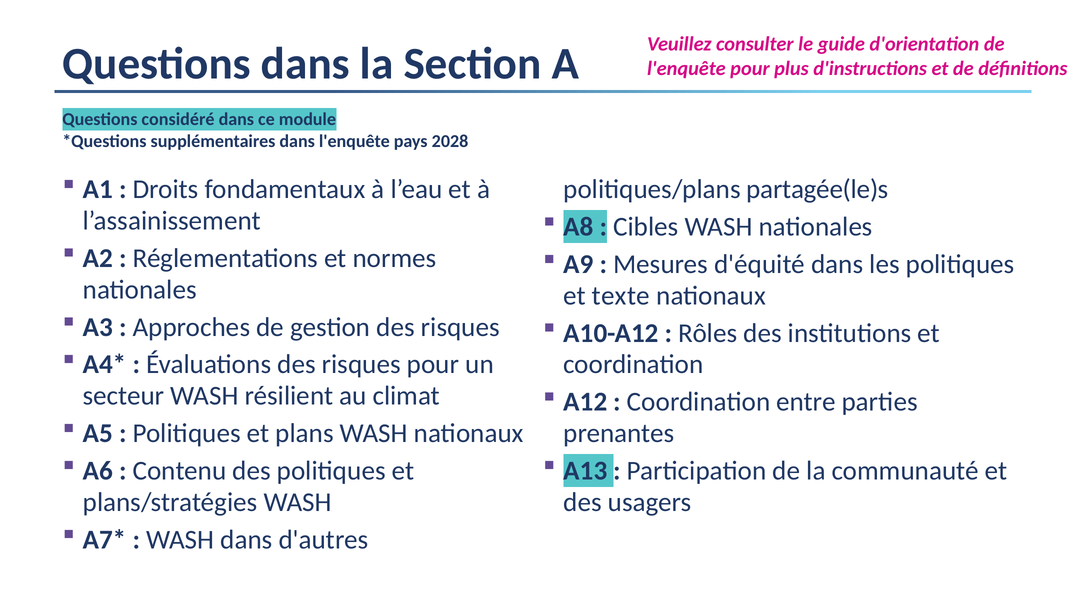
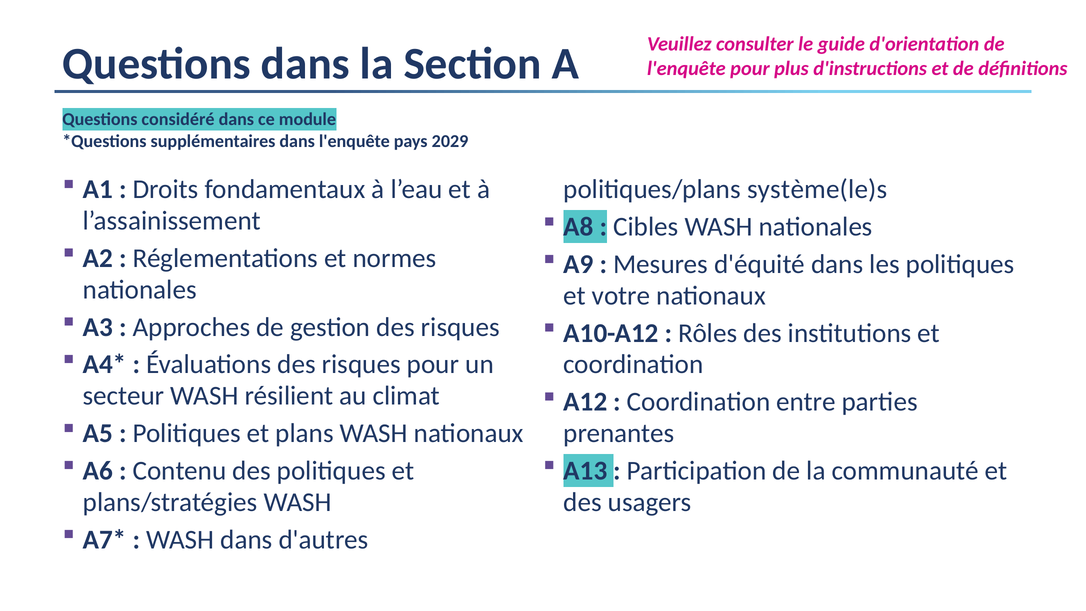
2028: 2028 -> 2029
partagée(le)s: partagée(le)s -> système(le)s
texte: texte -> votre
